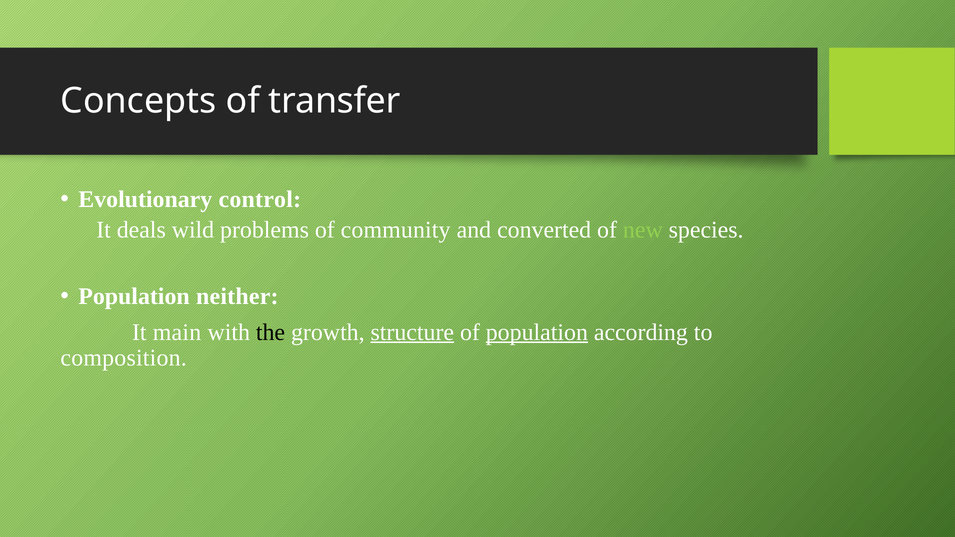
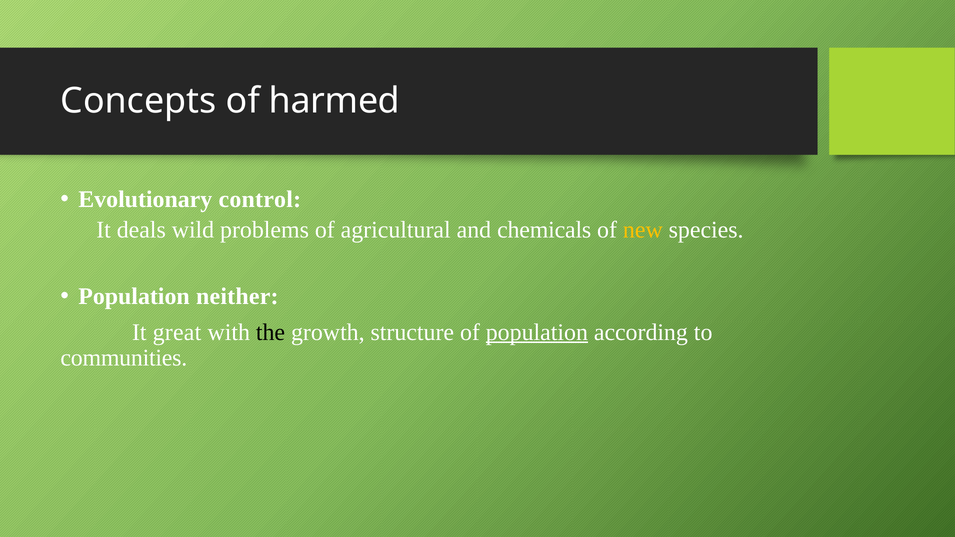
transfer: transfer -> harmed
community: community -> agricultural
converted: converted -> chemicals
new colour: light green -> yellow
main: main -> great
structure underline: present -> none
composition: composition -> communities
